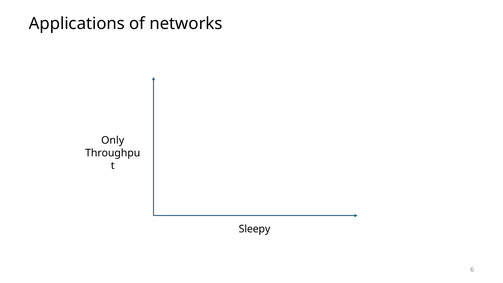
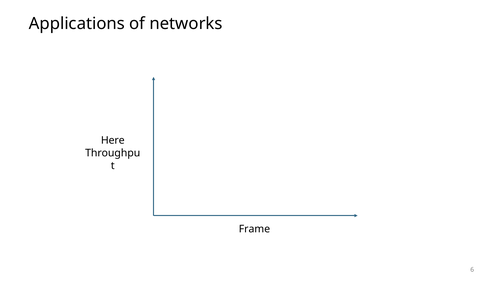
Only: Only -> Here
Sleepy: Sleepy -> Frame
